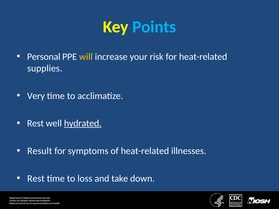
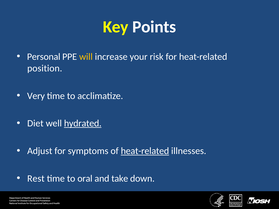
Points colour: light blue -> white
supplies: supplies -> position
Rest at (35, 124): Rest -> Diet
Result: Result -> Adjust
heat-related at (145, 151) underline: none -> present
loss: loss -> oral
